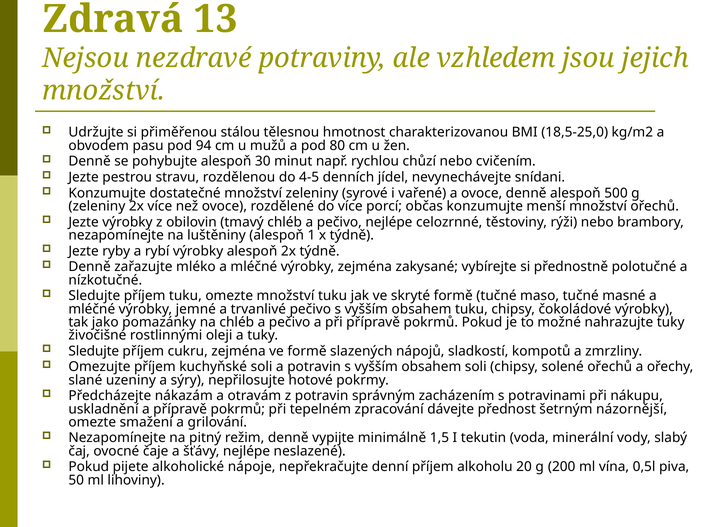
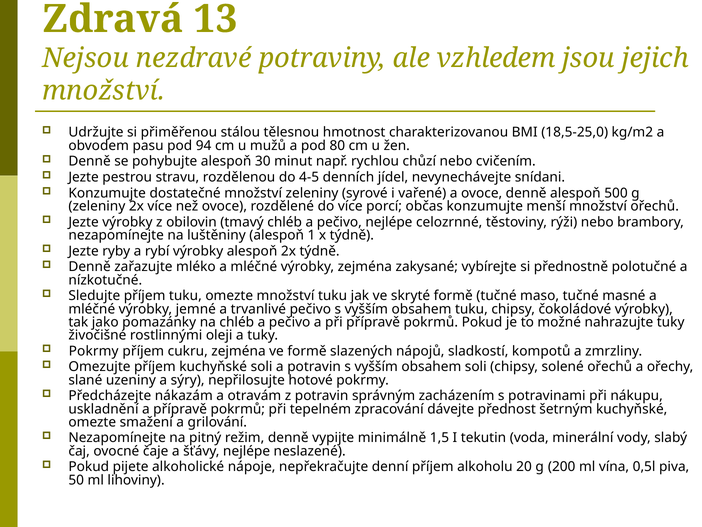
Sledujte at (94, 351): Sledujte -> Pokrmy
šetrným názornější: názornější -> kuchyňské
